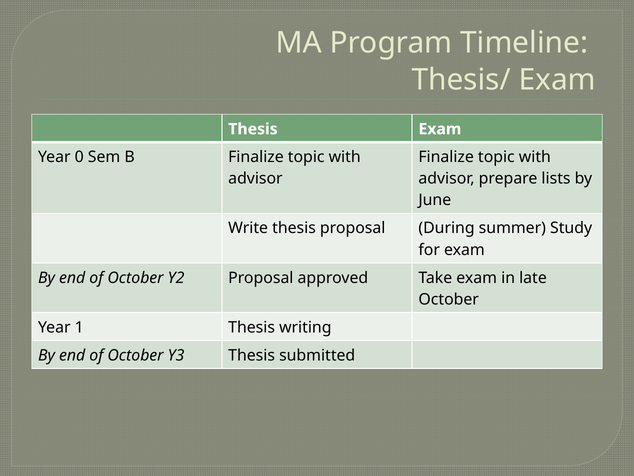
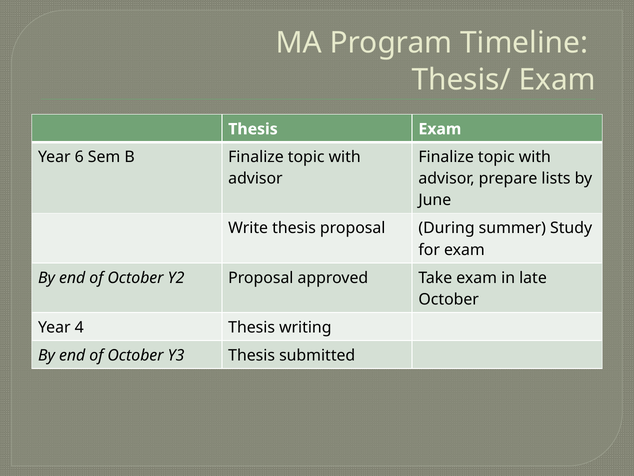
0: 0 -> 6
1: 1 -> 4
